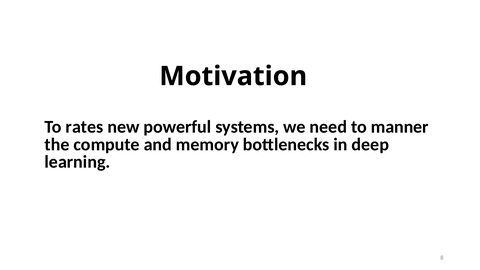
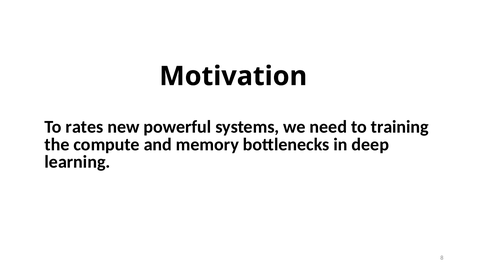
manner: manner -> training
